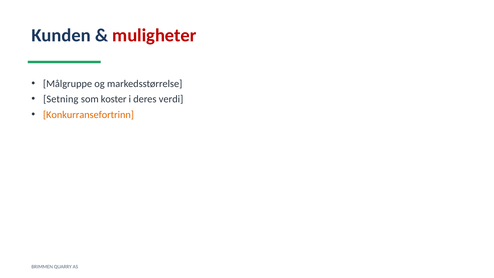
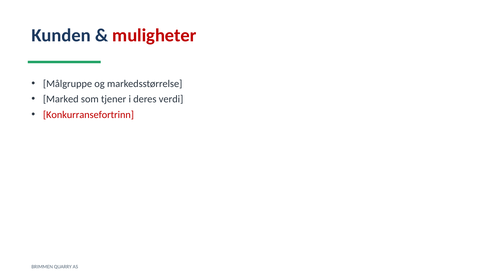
Setning: Setning -> Marked
koster: koster -> tjener
Konkurransefortrinn colour: orange -> red
